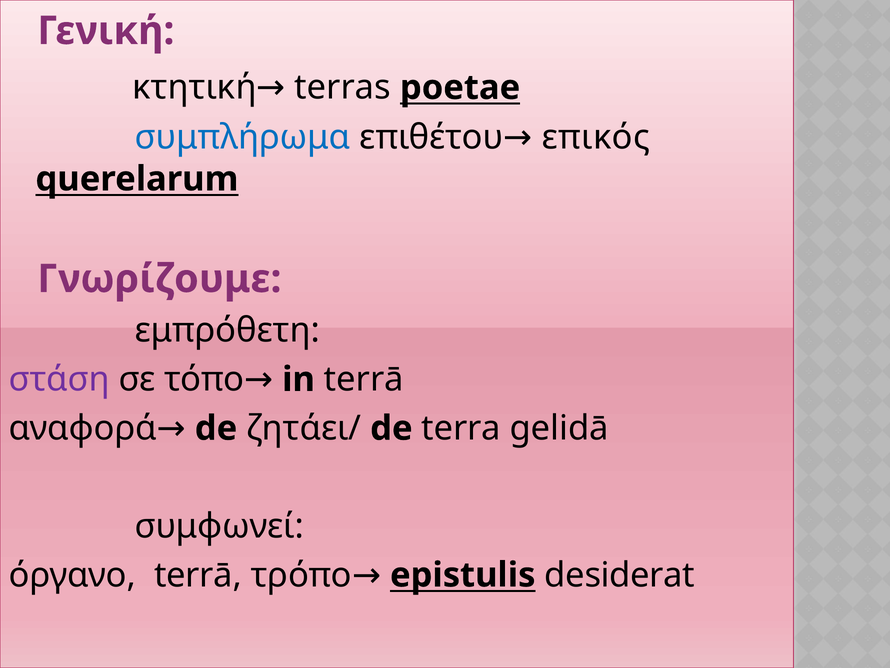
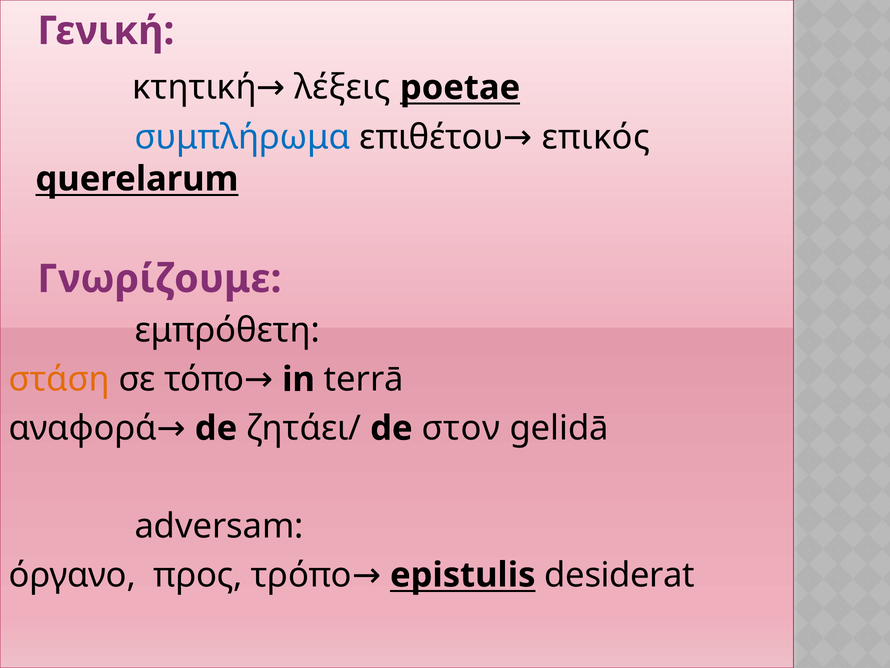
terras: terras -> λέξεις
στάση colour: purple -> orange
terra: terra -> στον
συμφωνεί: συμφωνεί -> adversam
όργανο terrā: terrā -> προς
